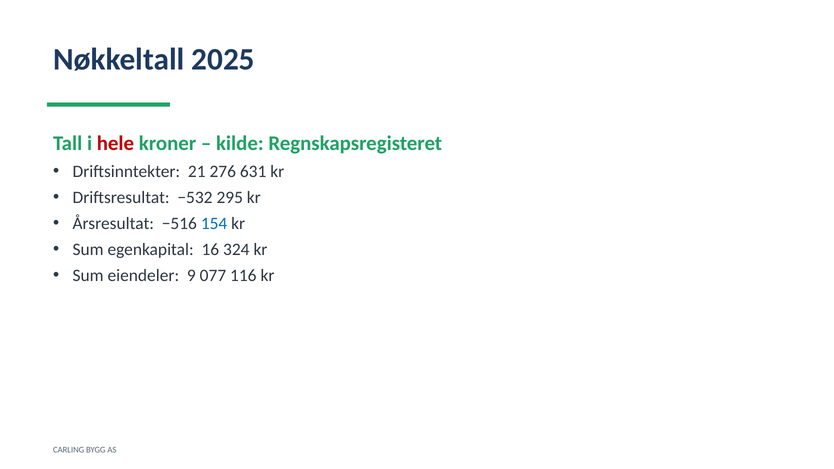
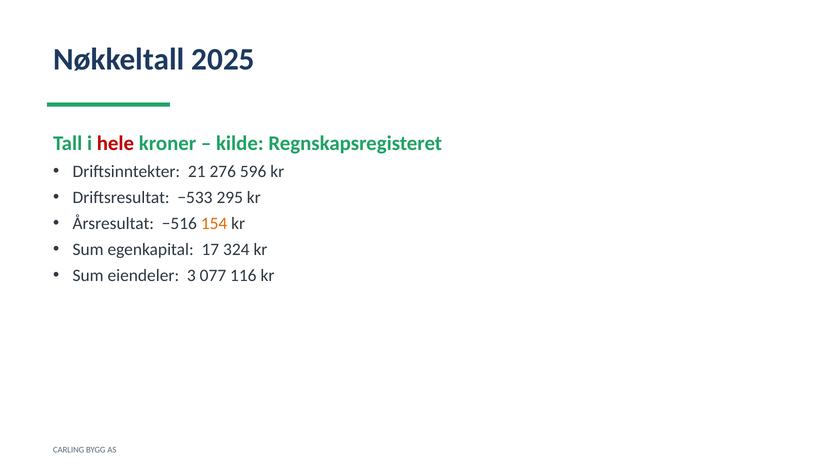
631: 631 -> 596
−532: −532 -> −533
154 colour: blue -> orange
16: 16 -> 17
9: 9 -> 3
